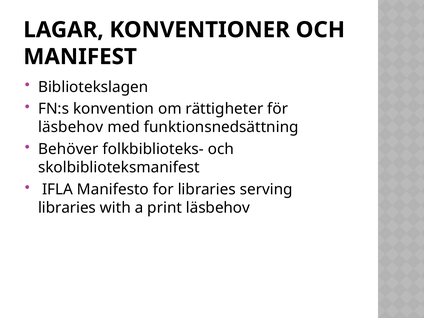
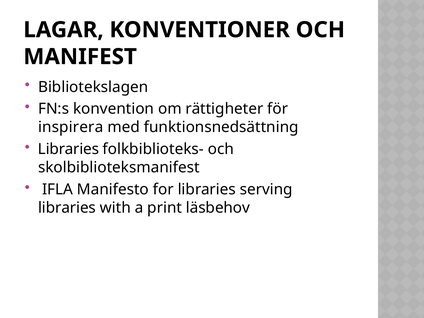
läsbehov at (71, 127): läsbehov -> inspirera
Behöver at (68, 149): Behöver -> Libraries
